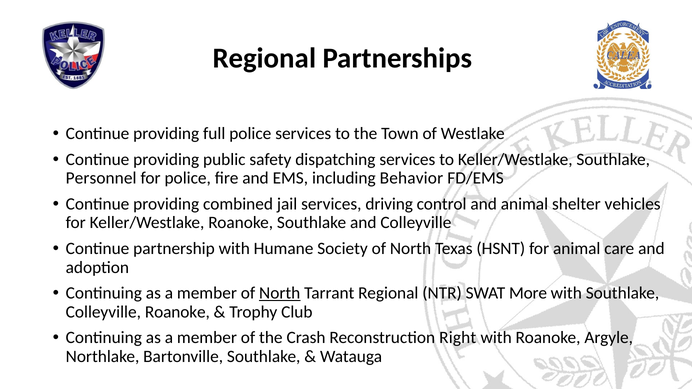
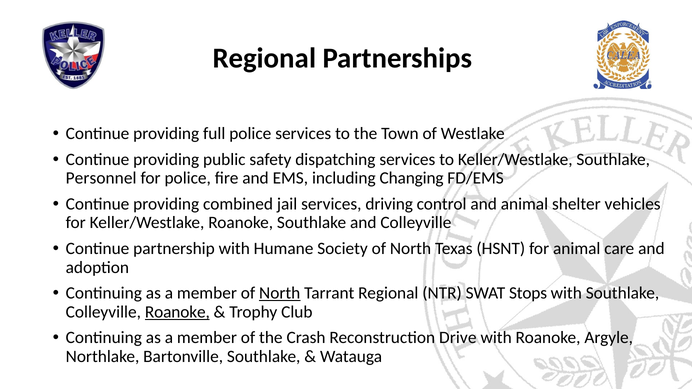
Behavior: Behavior -> Changing
More: More -> Stops
Roanoke at (177, 312) underline: none -> present
Right: Right -> Drive
